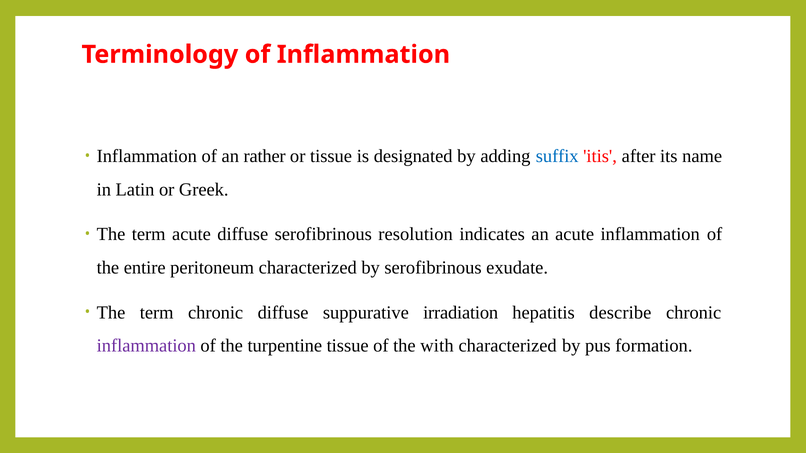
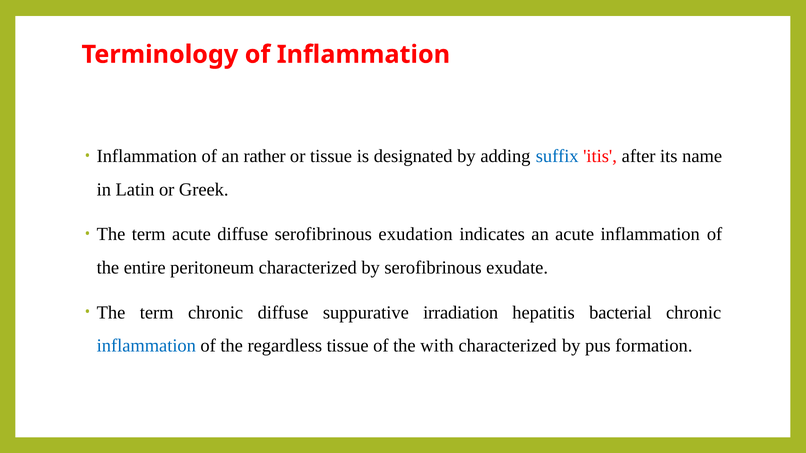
resolution: resolution -> exudation
describe: describe -> bacterial
inflammation at (146, 346) colour: purple -> blue
turpentine: turpentine -> regardless
